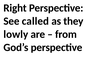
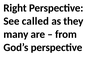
lowly: lowly -> many
